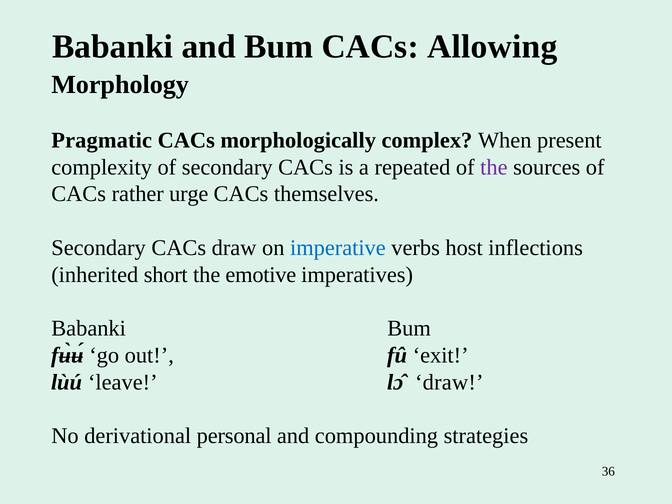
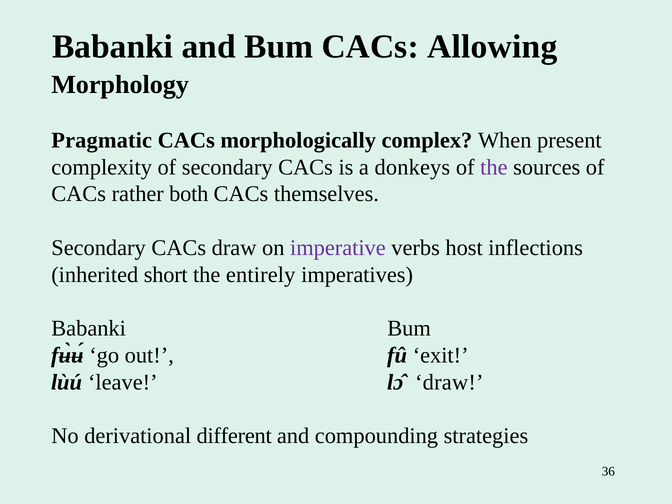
repeated: repeated -> donkeys
urge: urge -> both
imperative colour: blue -> purple
emotive: emotive -> entirely
personal: personal -> different
